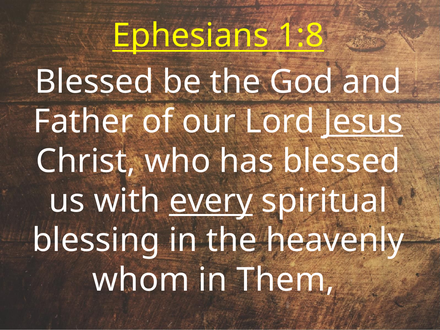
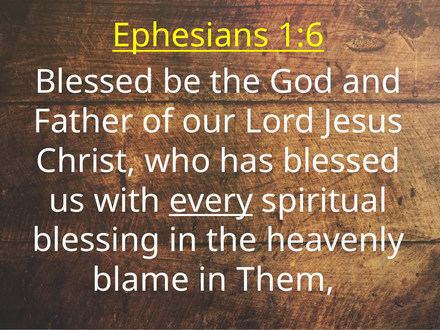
1:8: 1:8 -> 1:6
Jesus underline: present -> none
whom: whom -> blame
